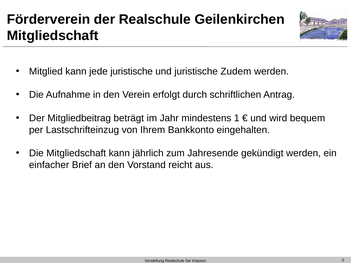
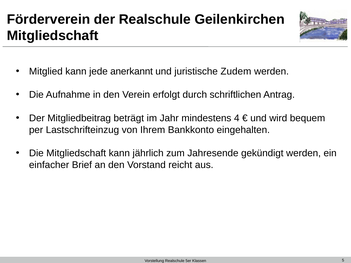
jede juristische: juristische -> anerkannt
1: 1 -> 4
